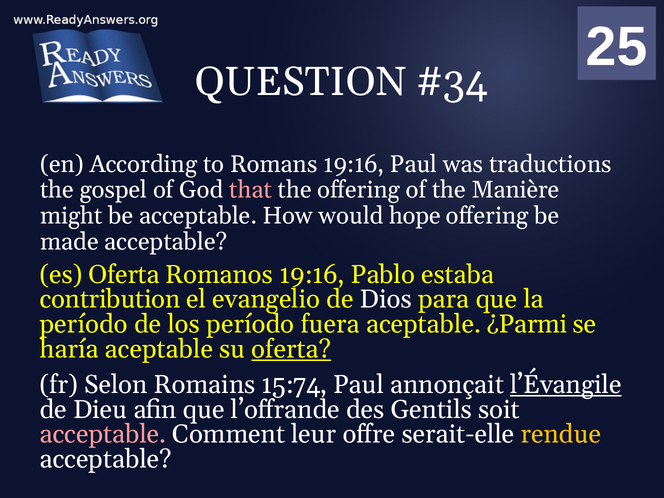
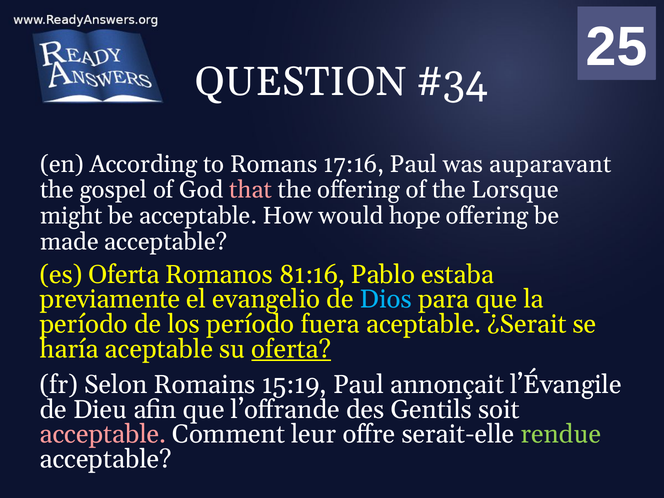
Romans 19:16: 19:16 -> 17:16
traductions: traductions -> auparavant
Manière: Manière -> Lorsque
Romanos 19:16: 19:16 -> 81:16
contribution: contribution -> previamente
Dios colour: white -> light blue
¿Parmi: ¿Parmi -> ¿Serait
15:74: 15:74 -> 15:19
l’Évangile underline: present -> none
rendue colour: yellow -> light green
